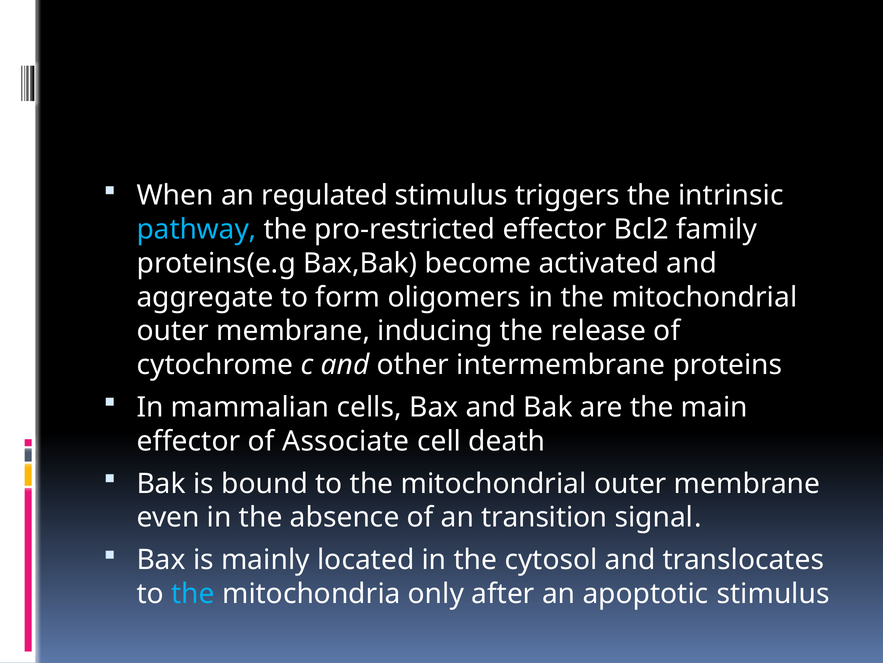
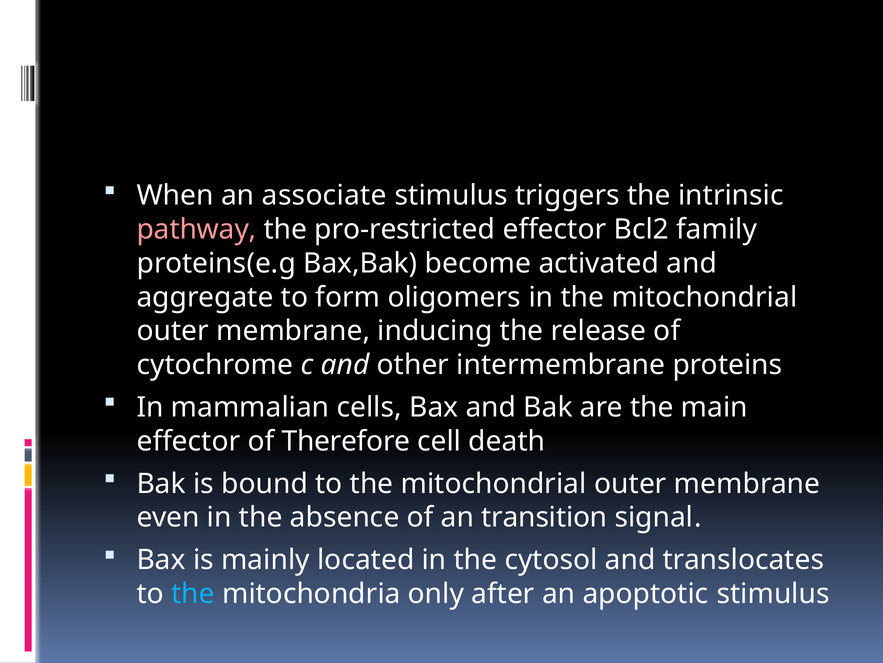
regulated: regulated -> associate
pathway colour: light blue -> pink
Associate: Associate -> Therefore
